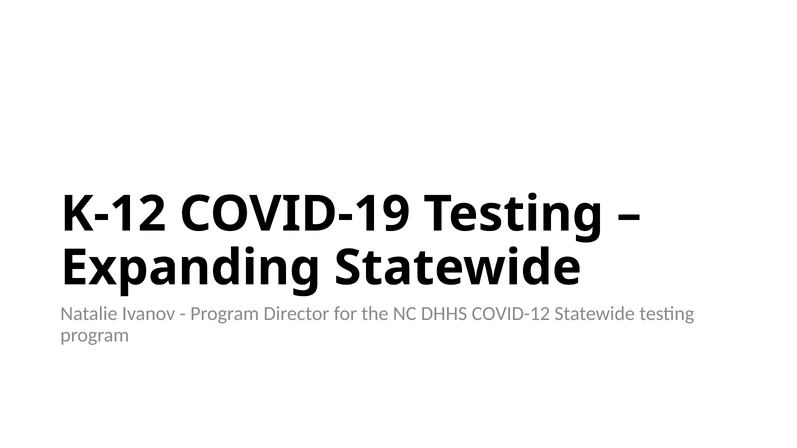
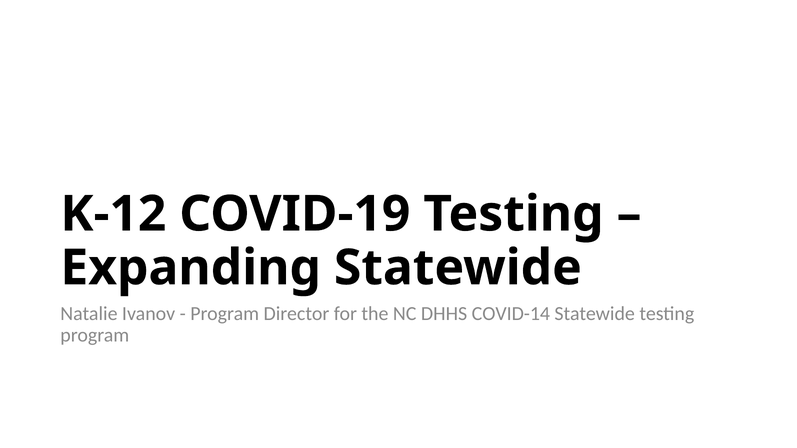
COVID-12: COVID-12 -> COVID-14
